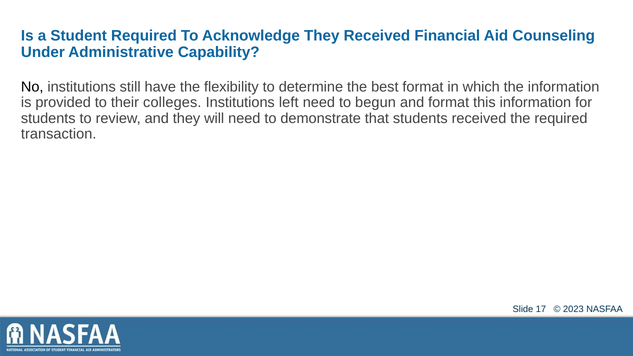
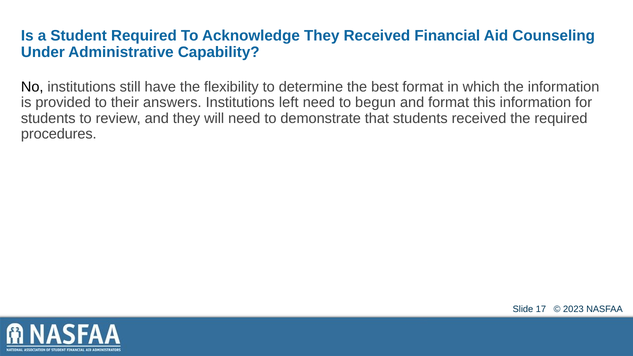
colleges: colleges -> answers
transaction: transaction -> procedures
